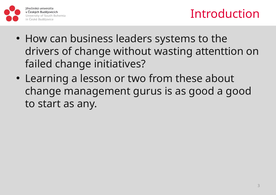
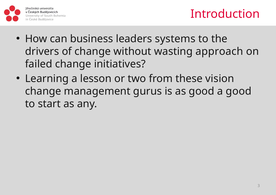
attenttion: attenttion -> approach
about: about -> vision
